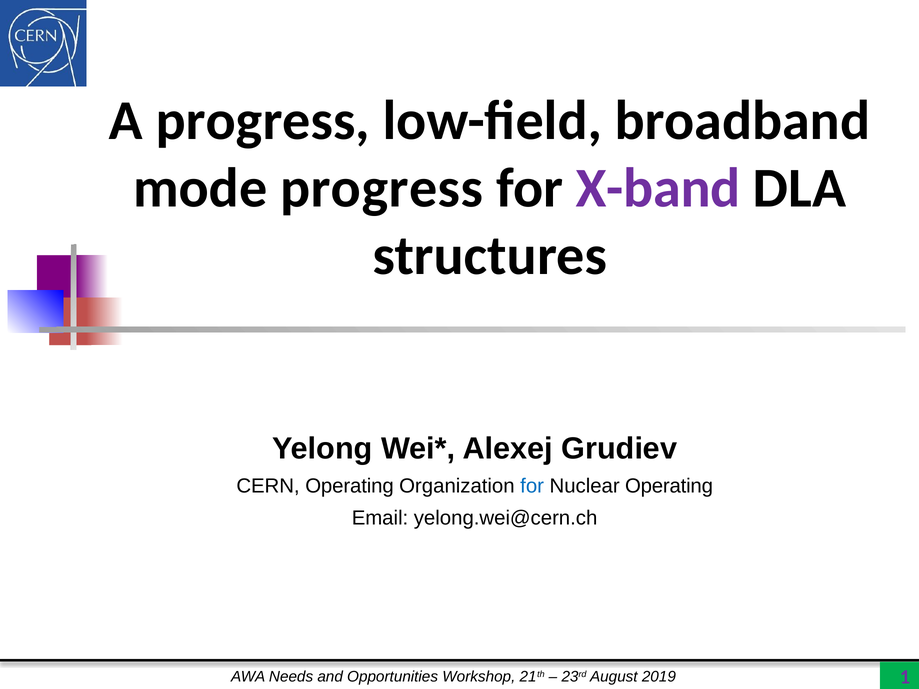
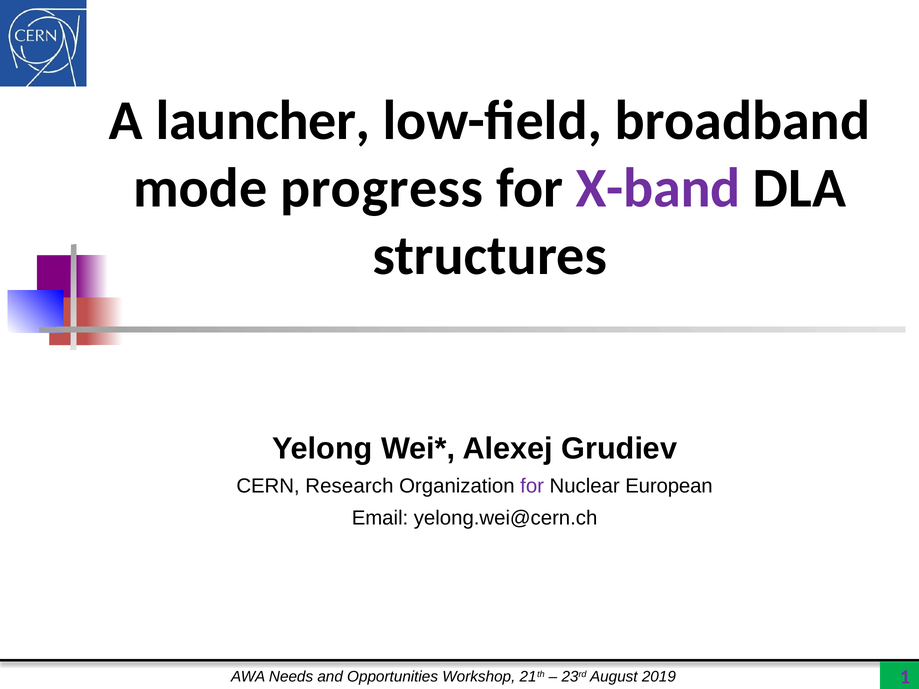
A progress: progress -> launcher
CERN Operating: Operating -> Research
for at (532, 486) colour: blue -> purple
Nuclear Operating: Operating -> European
